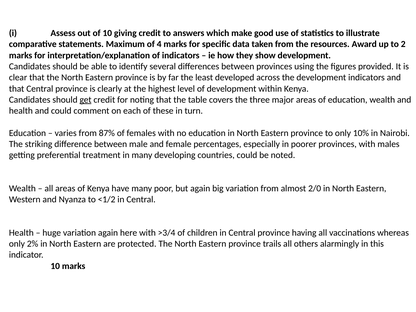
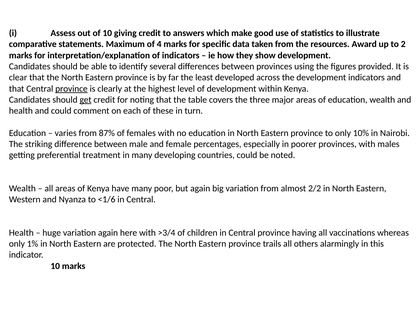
province at (71, 89) underline: none -> present
2/0: 2/0 -> 2/2
<1/2: <1/2 -> <1/6
2%: 2% -> 1%
